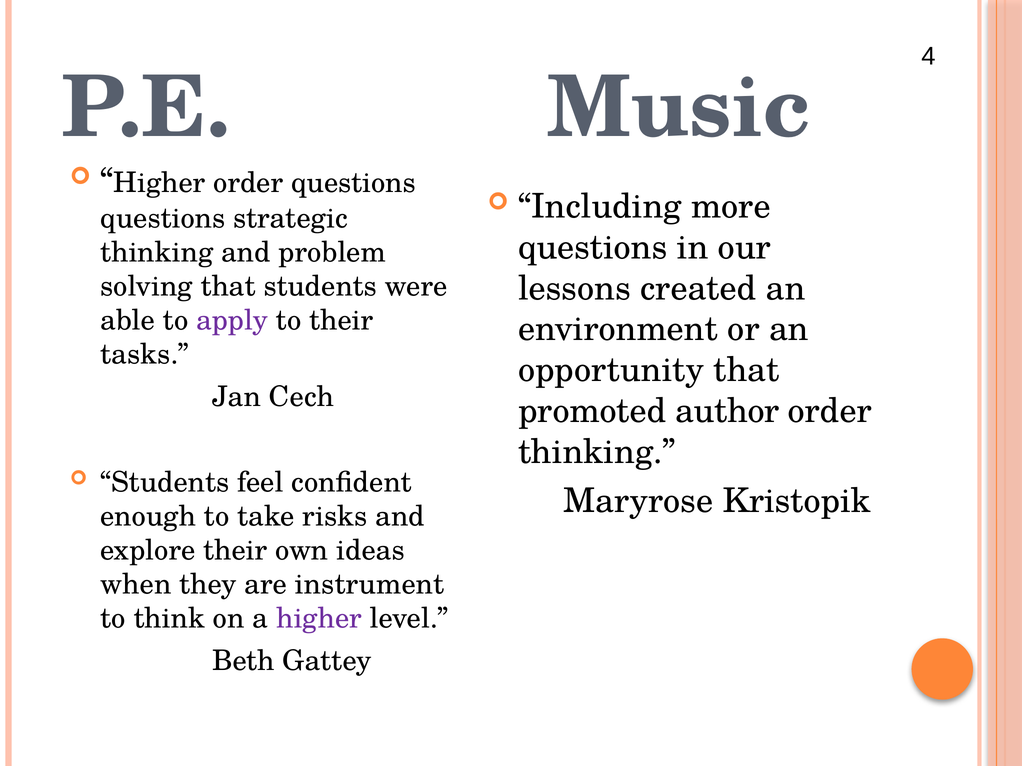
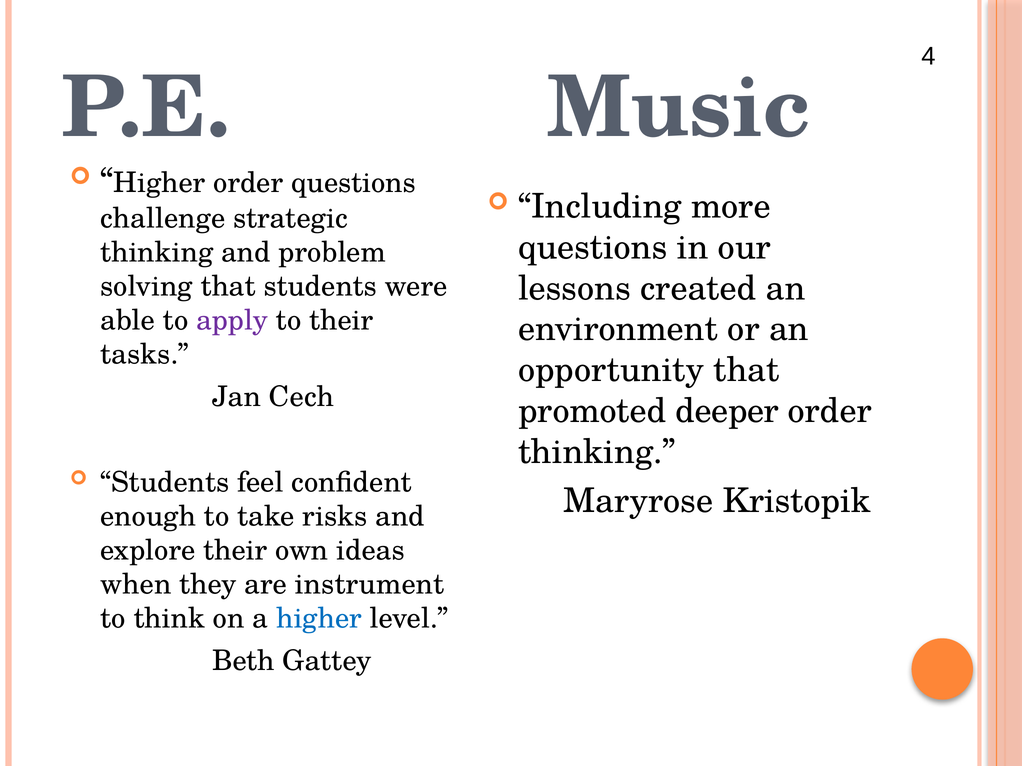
questions at (163, 218): questions -> challenge
author: author -> deeper
higher at (319, 619) colour: purple -> blue
